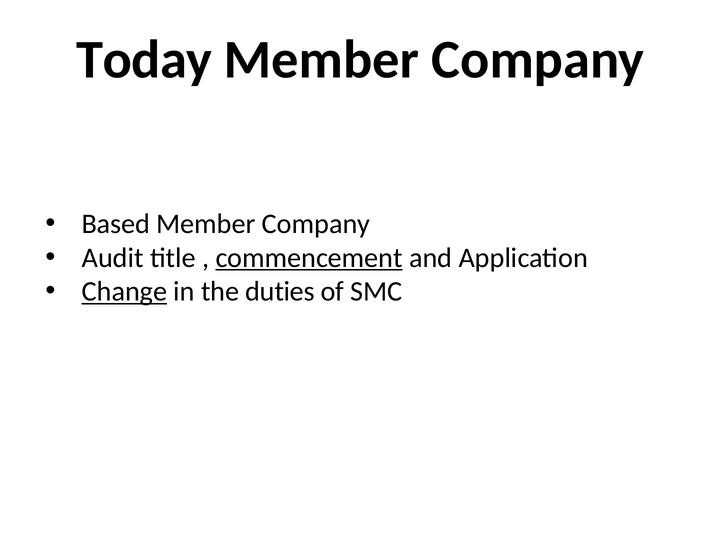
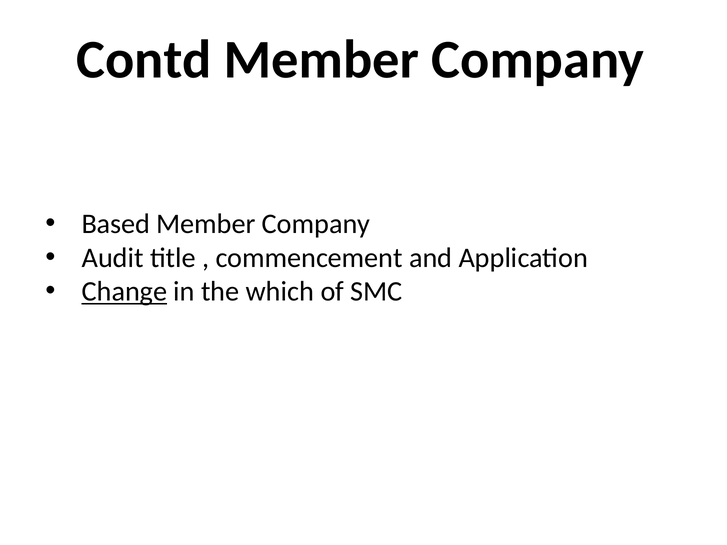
Today: Today -> Contd
commencement underline: present -> none
duties: duties -> which
